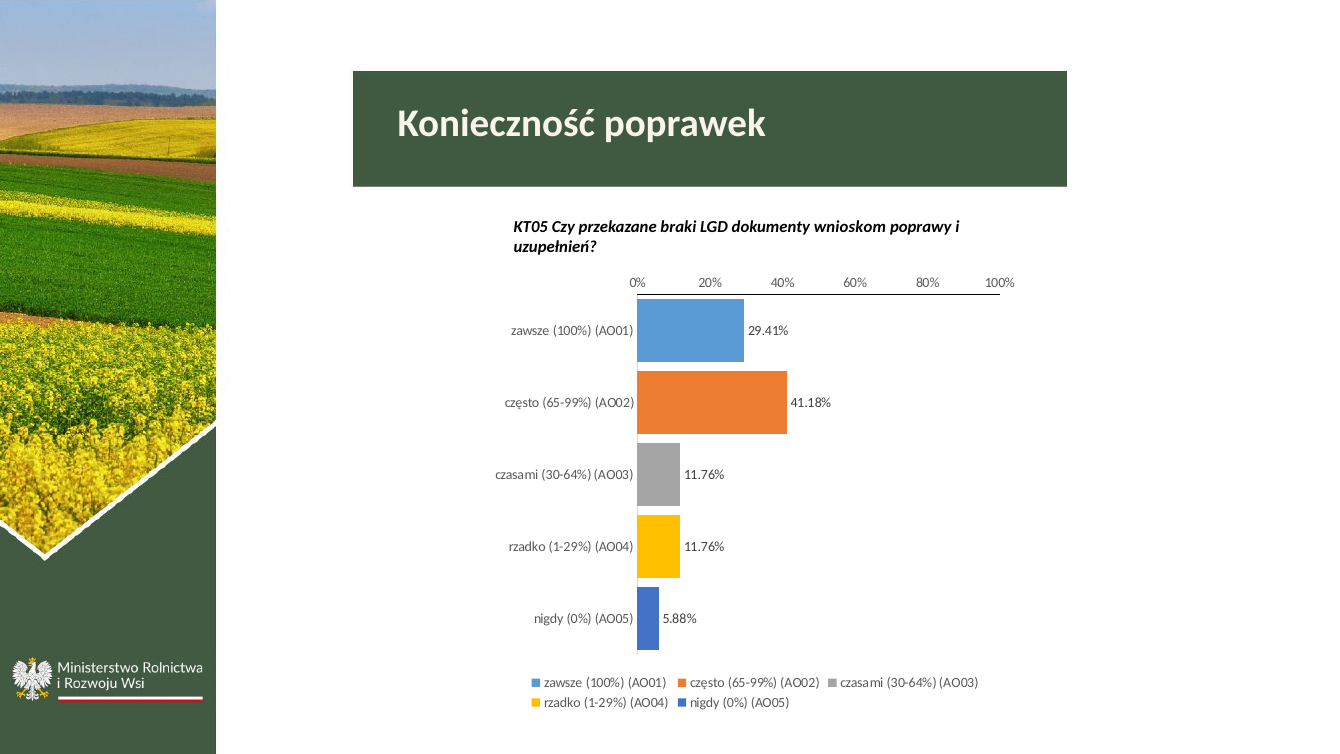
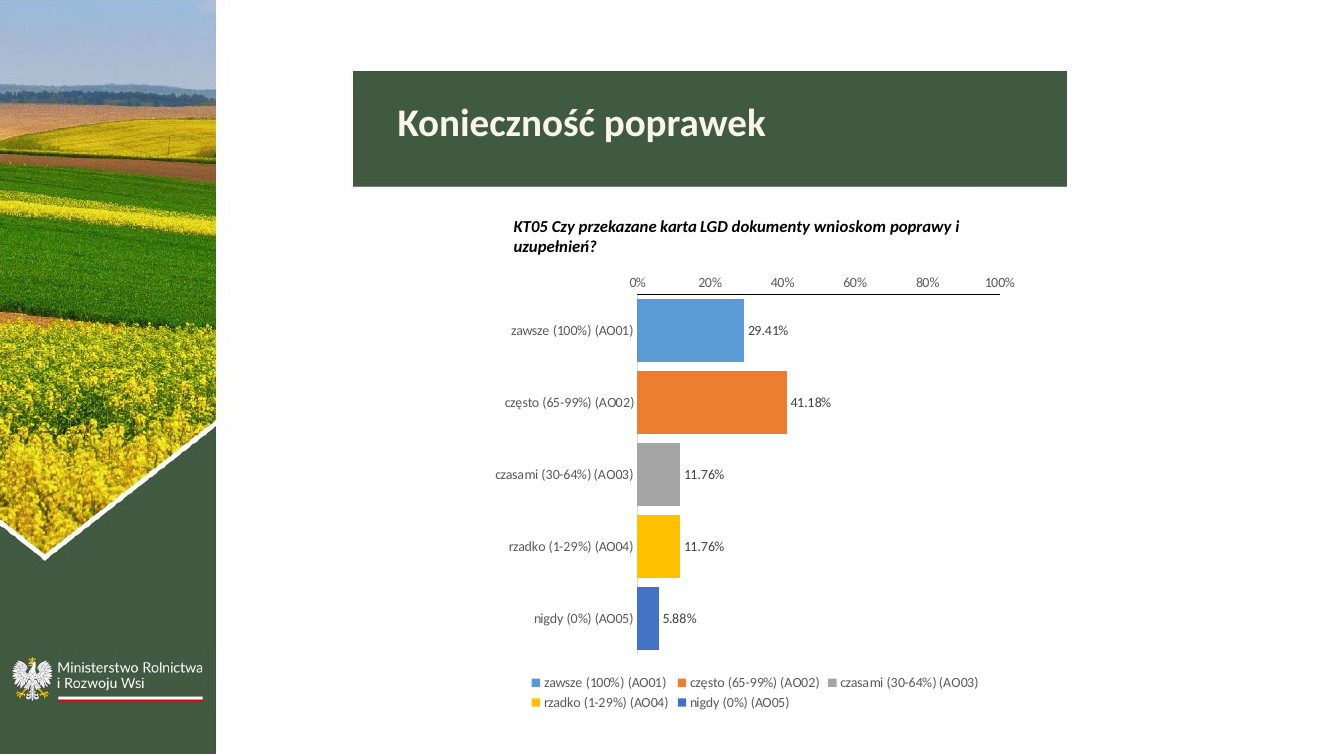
braki: braki -> karta
